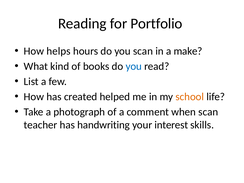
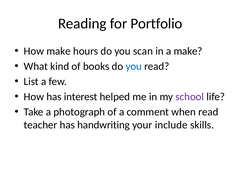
How helps: helps -> make
created: created -> interest
school colour: orange -> purple
when scan: scan -> read
interest: interest -> include
